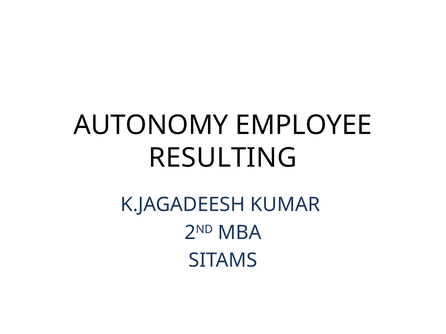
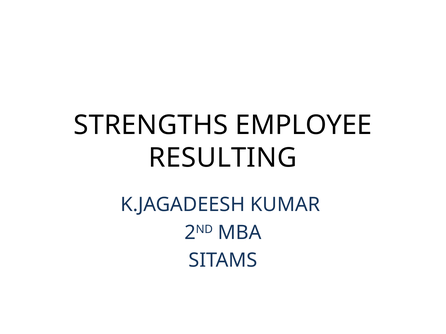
AUTONOMY: AUTONOMY -> STRENGTHS
